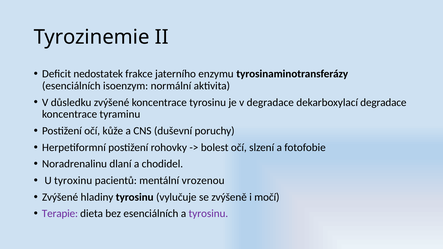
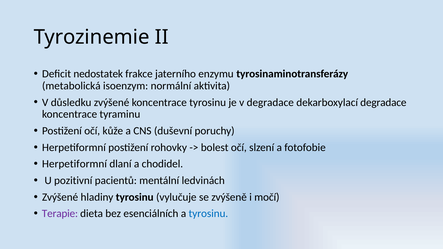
esenciálních at (71, 86): esenciálních -> metabolická
Noradrenalinu at (75, 164): Noradrenalinu -> Herpetiformní
tyroxinu: tyroxinu -> pozitivní
vrozenou: vrozenou -> ledvinách
tyrosinu at (208, 214) colour: purple -> blue
